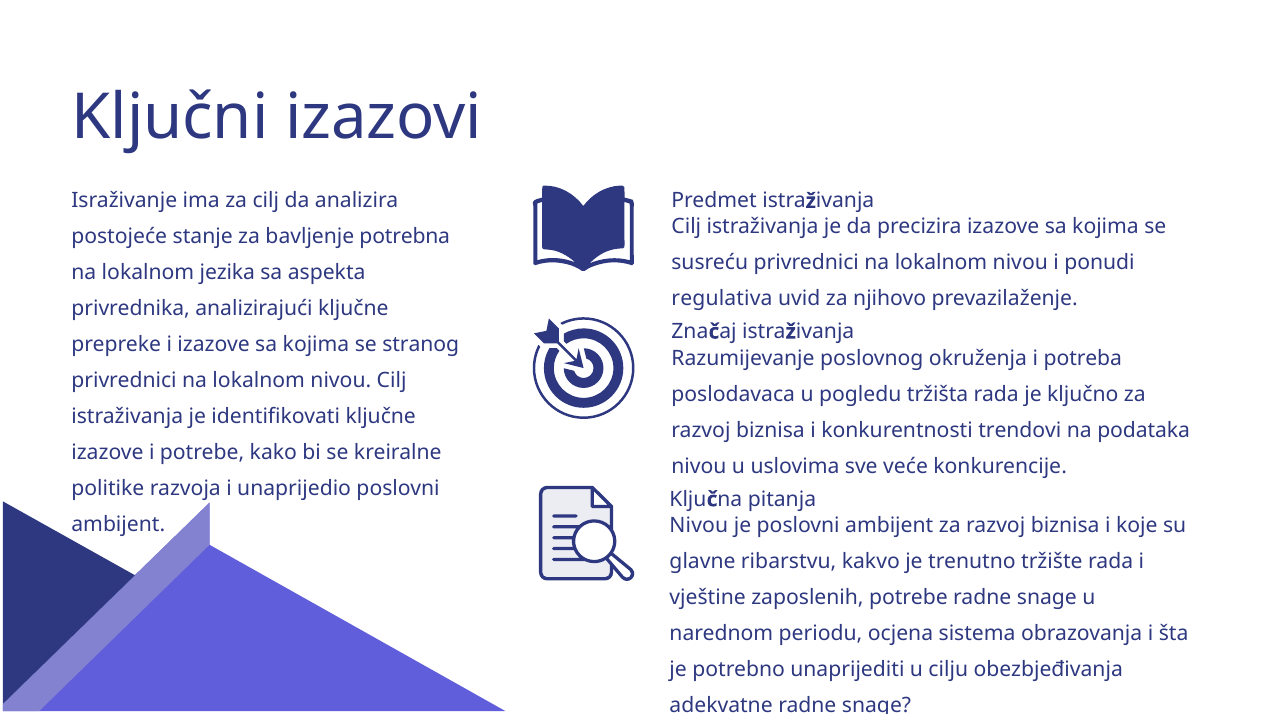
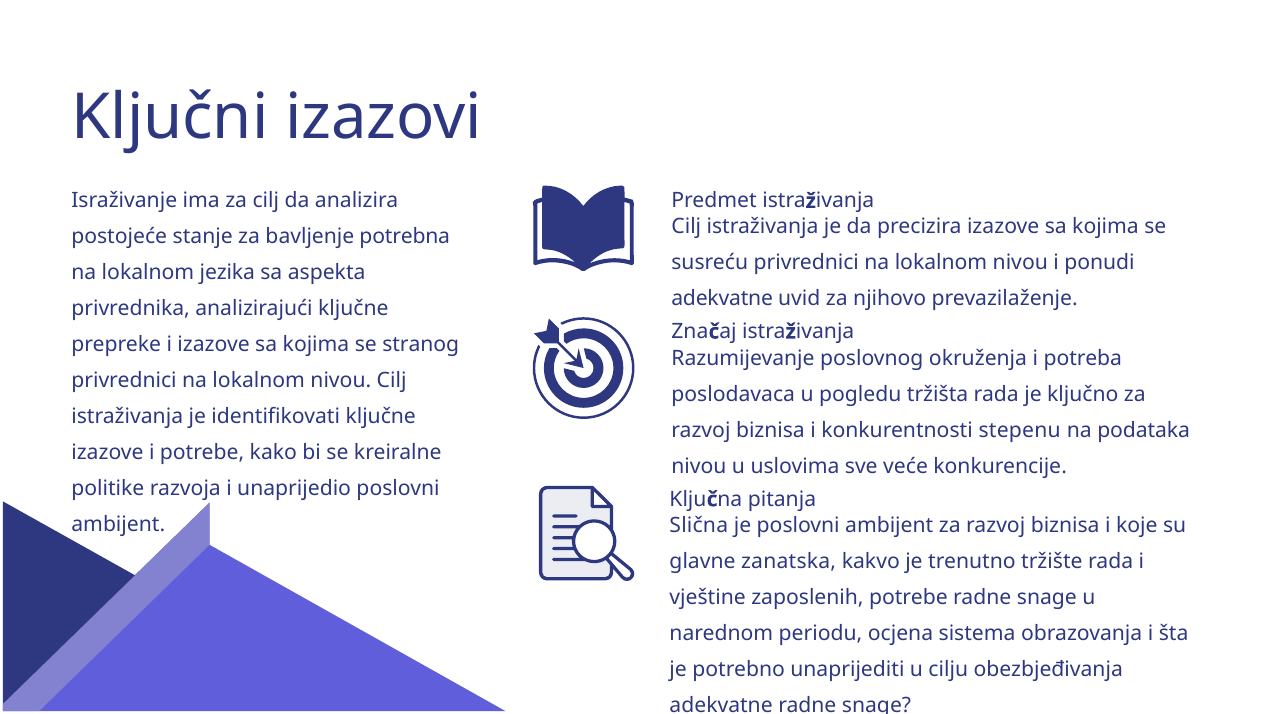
regulativa at (722, 298): regulativa -> adekvatne
trendovi: trendovi -> stepenu
Nivou at (699, 526): Nivou -> Slična
ribarstvu: ribarstvu -> zanatska
